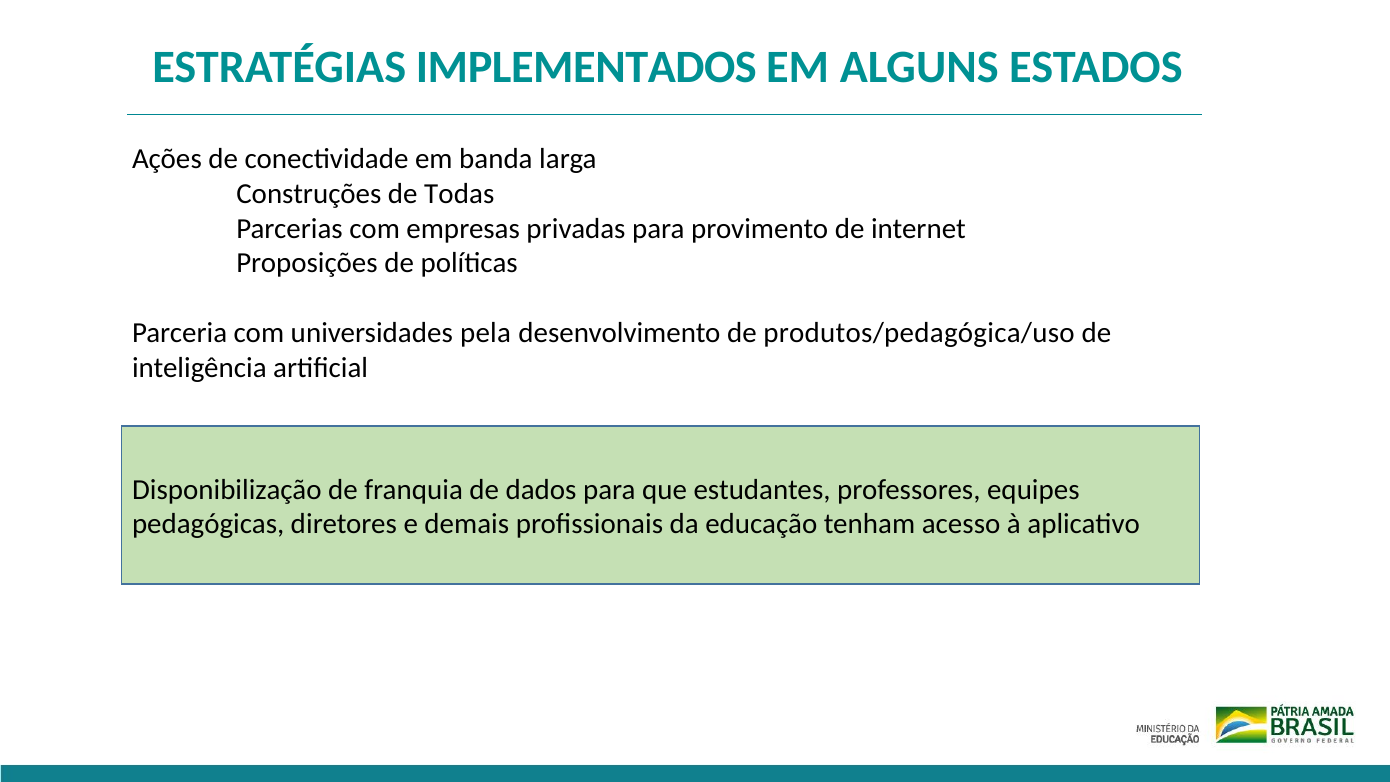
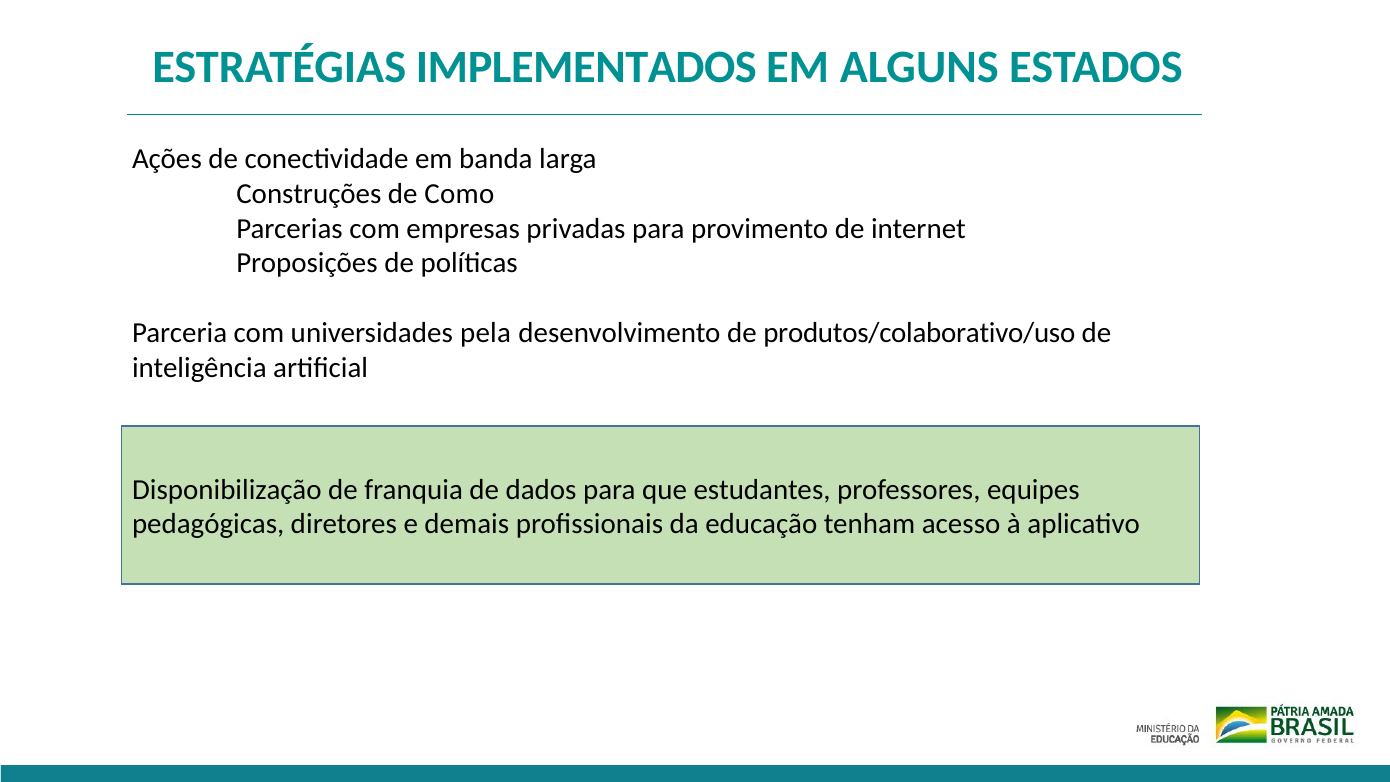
Todas: Todas -> Como
produtos/pedagógica/uso: produtos/pedagógica/uso -> produtos/colaborativo/uso
